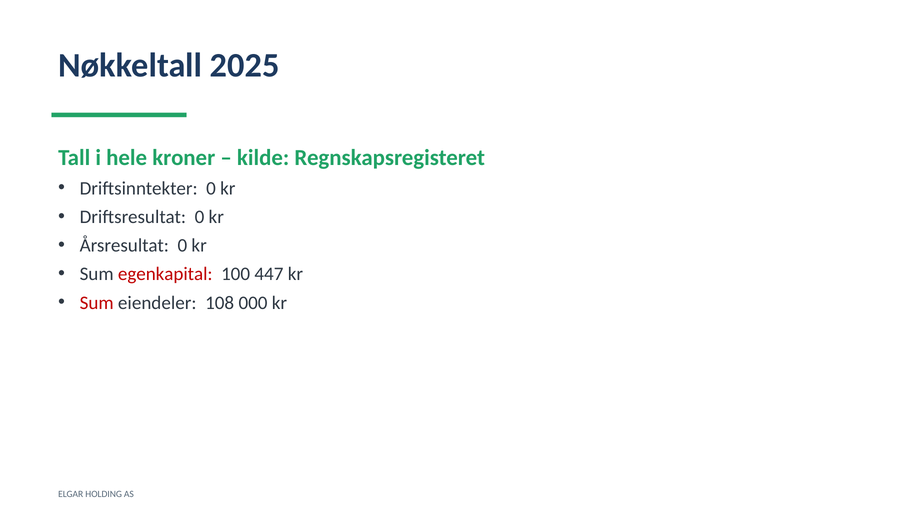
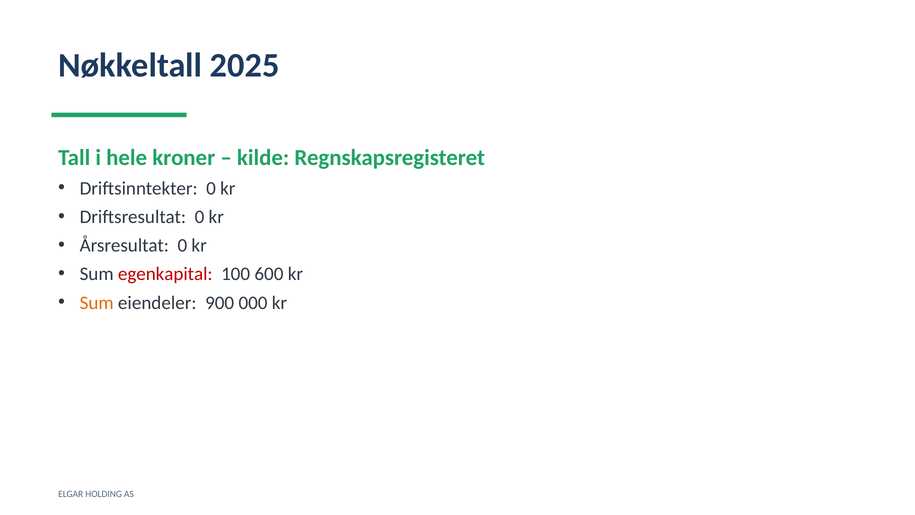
447: 447 -> 600
Sum at (97, 303) colour: red -> orange
108: 108 -> 900
